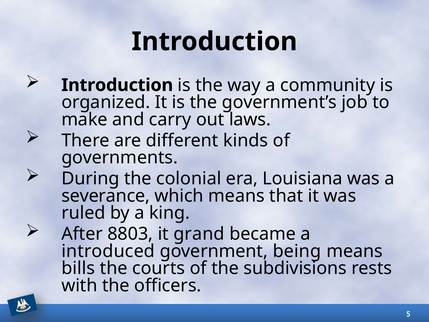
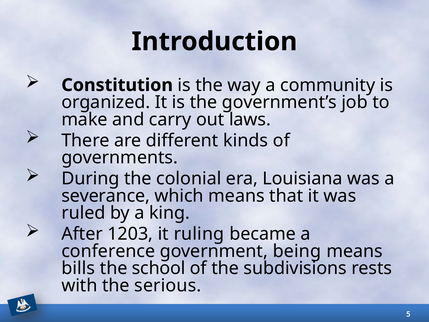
Introduction at (117, 85): Introduction -> Constitution
8803: 8803 -> 1203
grand: grand -> ruling
introduced: introduced -> conference
courts: courts -> school
officers: officers -> serious
